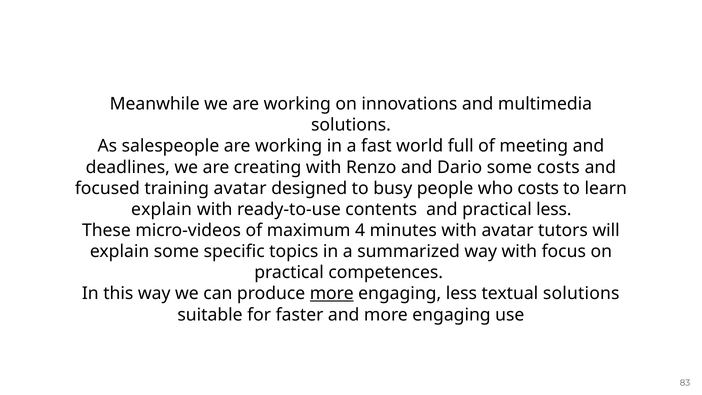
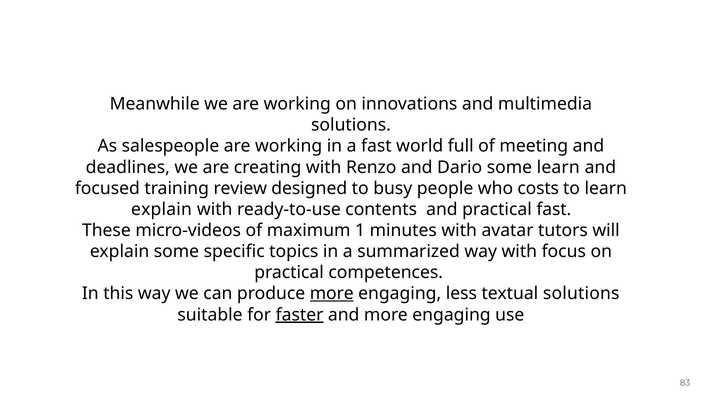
some costs: costs -> learn
training avatar: avatar -> review
practical less: less -> fast
4: 4 -> 1
faster underline: none -> present
